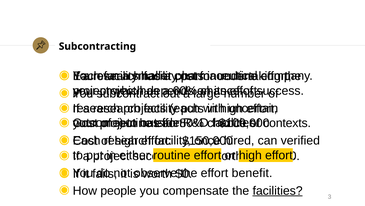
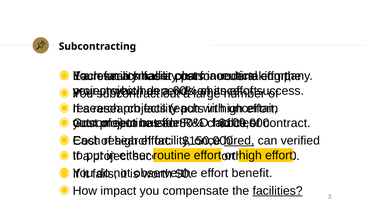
contexts: contexts -> contract
hired underline: none -> present
people: people -> impact
